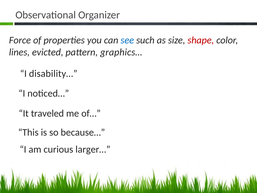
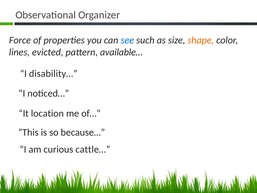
shape colour: red -> orange
graphics…: graphics… -> available…
traveled: traveled -> location
larger…: larger… -> cattle…
